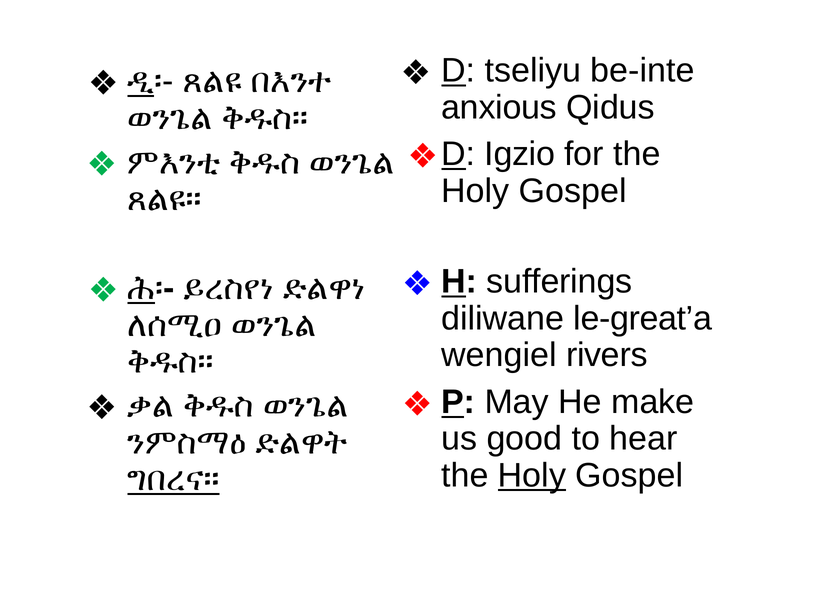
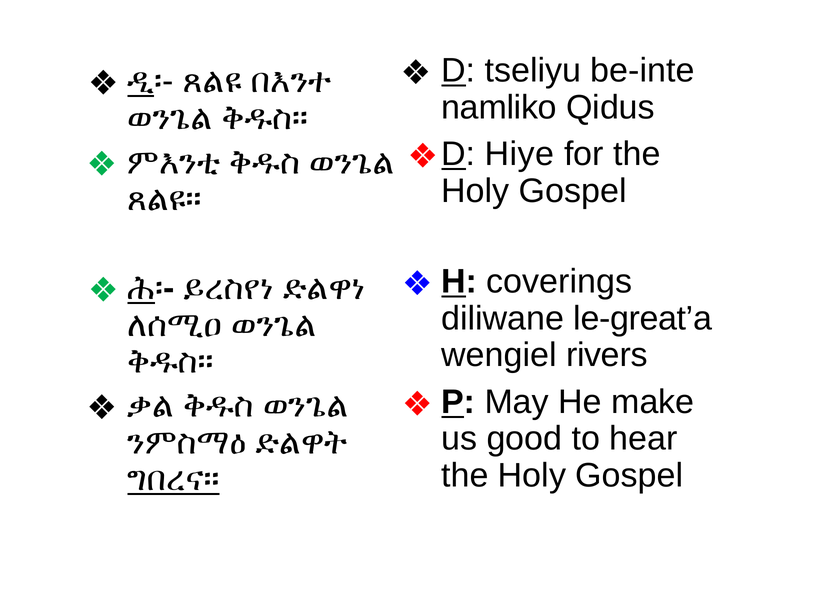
anxious: anxious -> namliko
Igzio: Igzio -> Hiye
sufferings: sufferings -> coverings
Holy at (532, 475) underline: present -> none
